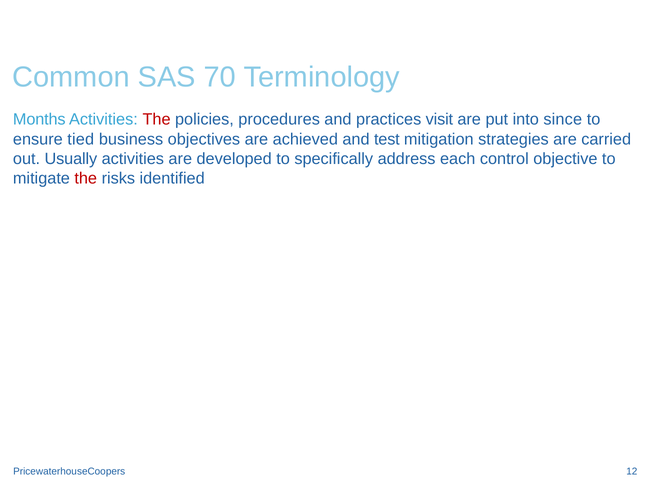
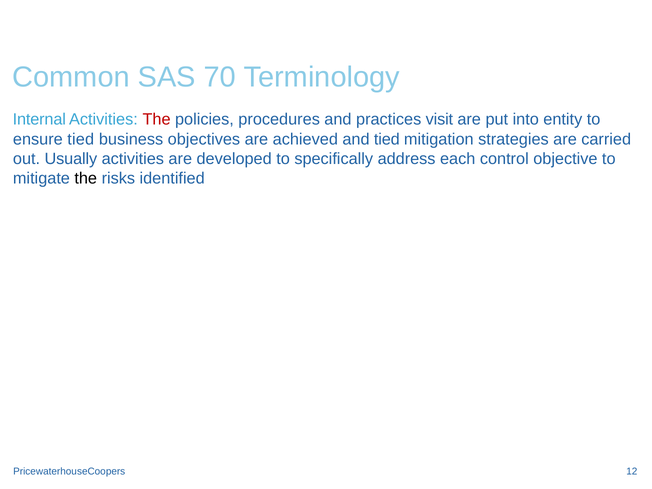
Months: Months -> Internal
since: since -> entity
and test: test -> tied
the at (86, 178) colour: red -> black
